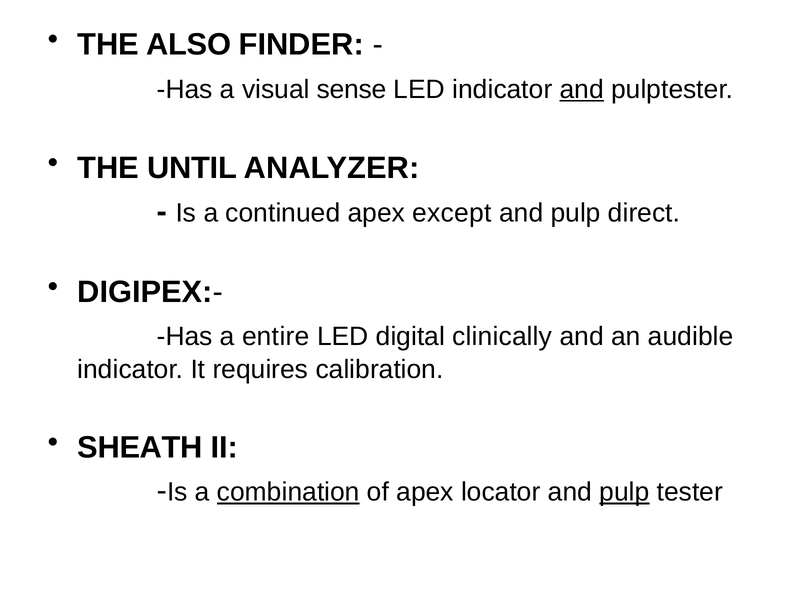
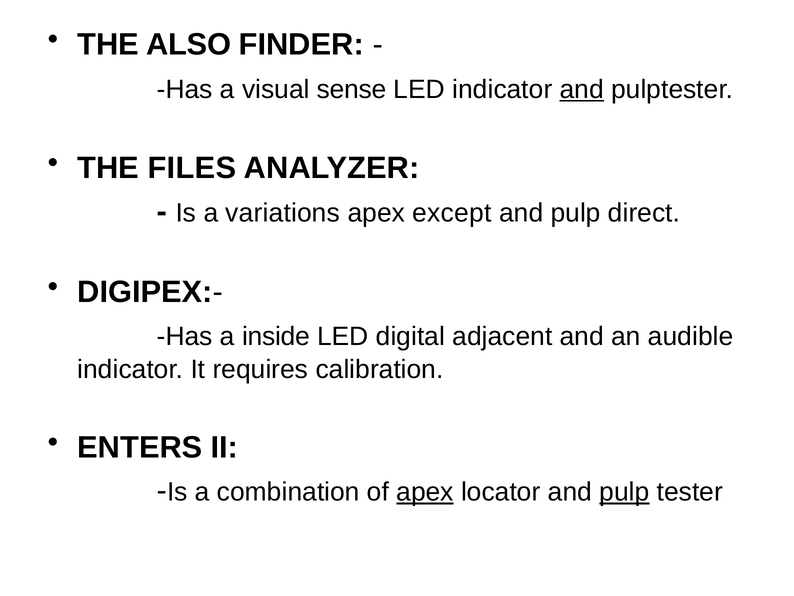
UNTIL: UNTIL -> FILES
continued: continued -> variations
entire: entire -> inside
clinically: clinically -> adjacent
SHEATH: SHEATH -> ENTERS
combination underline: present -> none
apex at (425, 492) underline: none -> present
